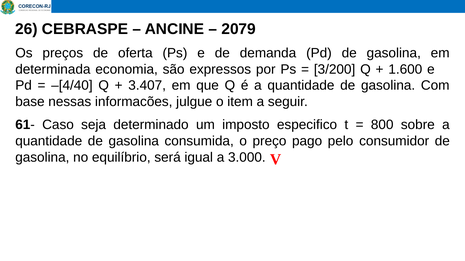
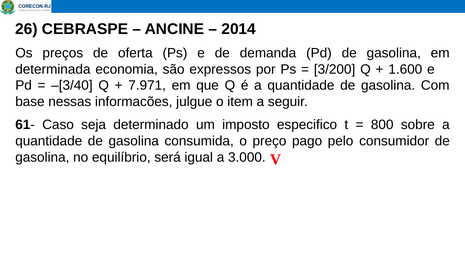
2079: 2079 -> 2014
–[4/40: –[4/40 -> –[3/40
3.407: 3.407 -> 7.971
